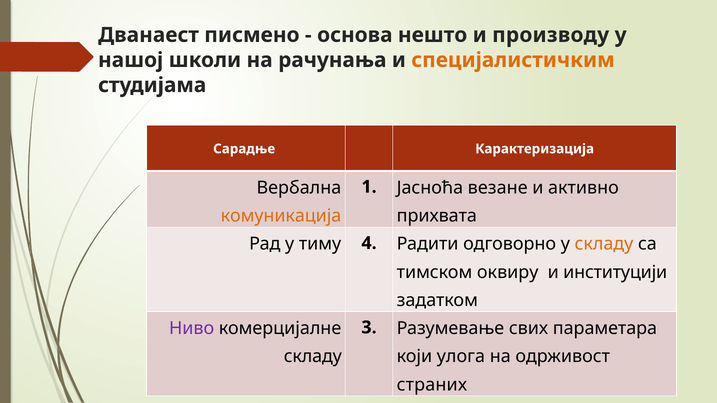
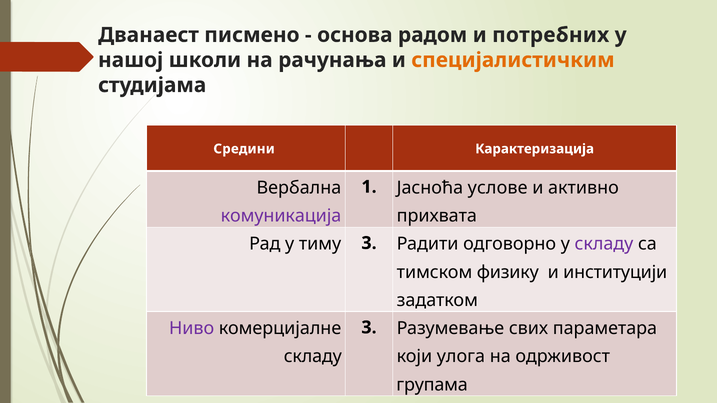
нешто: нешто -> радом
производу: производу -> потребних
Сарадње: Сарадње -> Средини
везане: везане -> услове
комуникација colour: orange -> purple
тиму 4: 4 -> 3
складу at (604, 244) colour: orange -> purple
оквиру: оквиру -> физику
страних: страних -> групама
